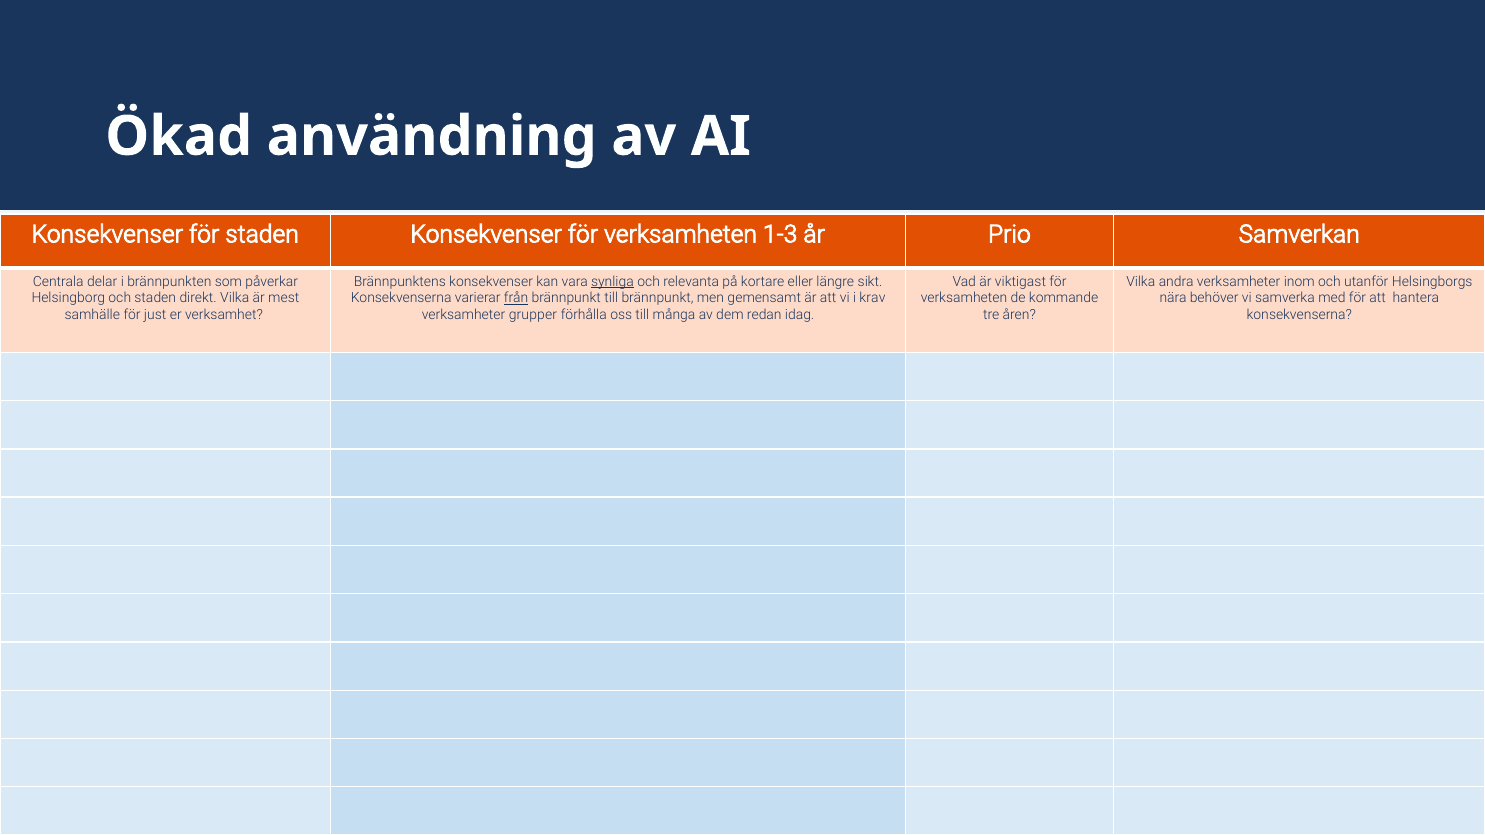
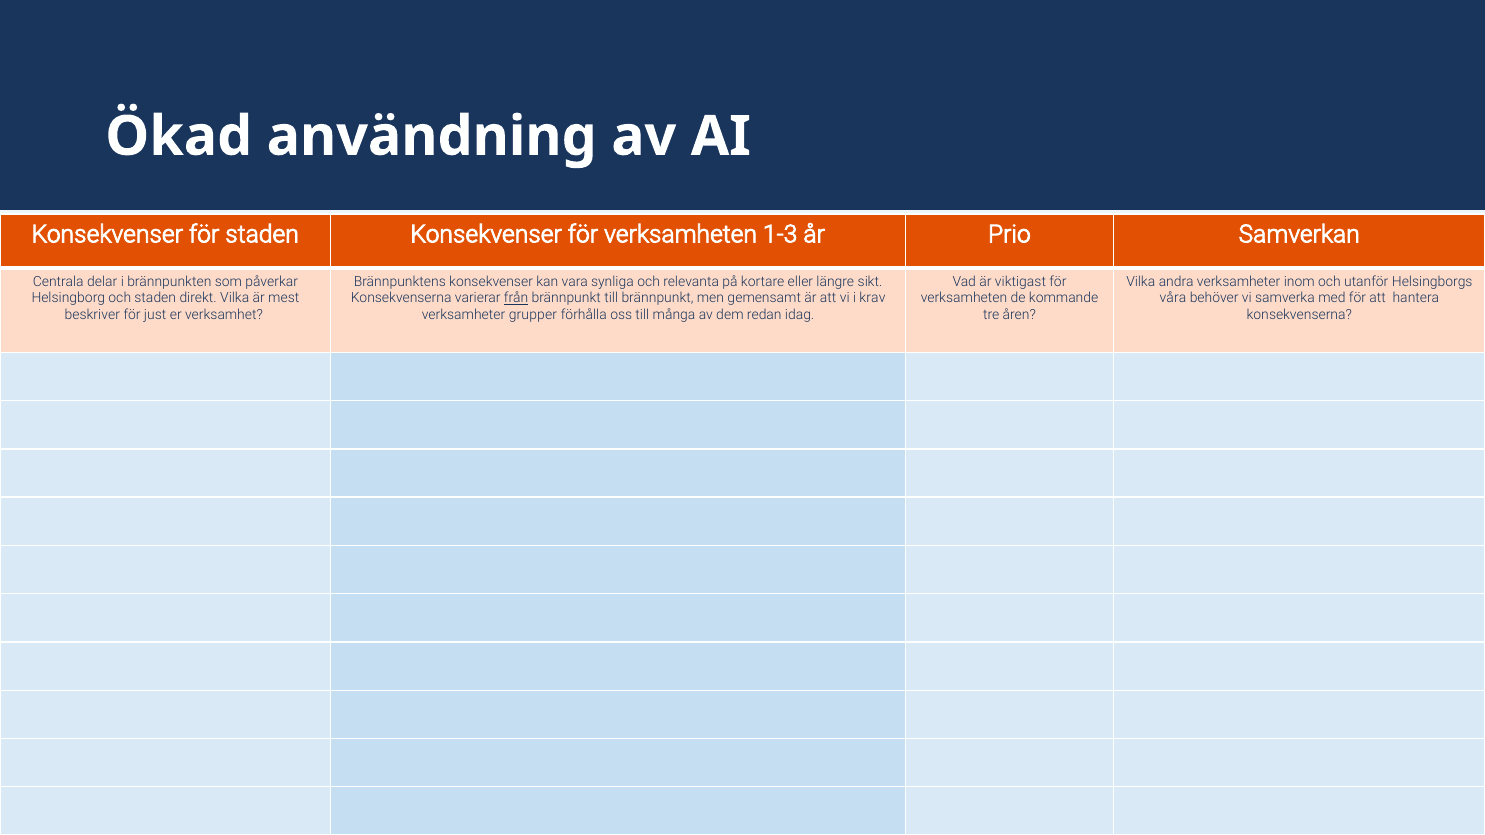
synliga underline: present -> none
nära: nära -> våra
samhälle: samhälle -> beskriver
